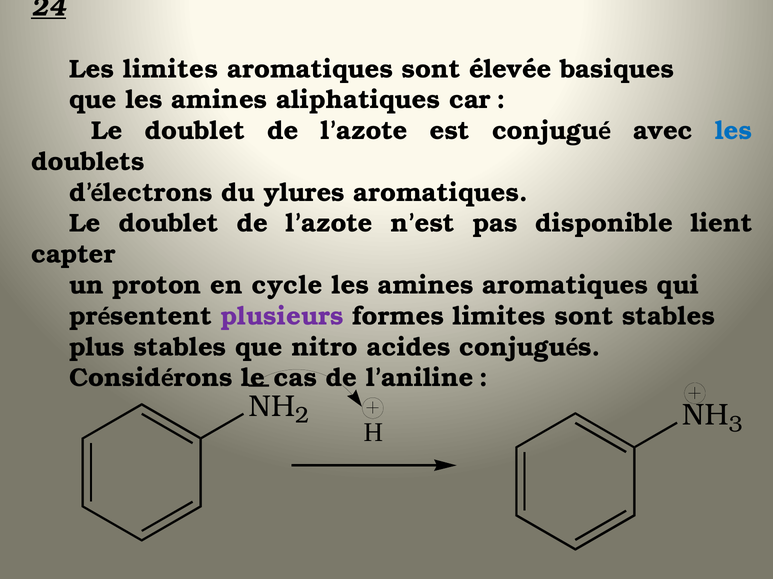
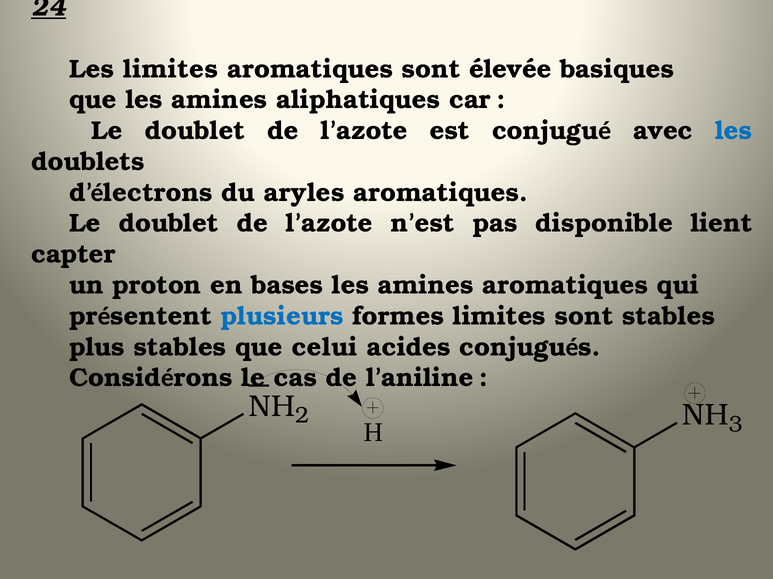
ylures: ylures -> aryles
cycle: cycle -> bases
plusieurs colour: purple -> blue
nitro: nitro -> celui
